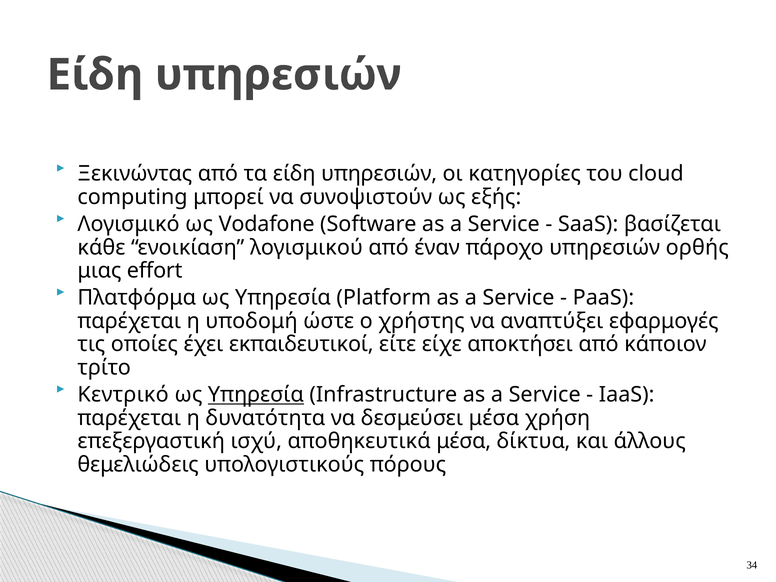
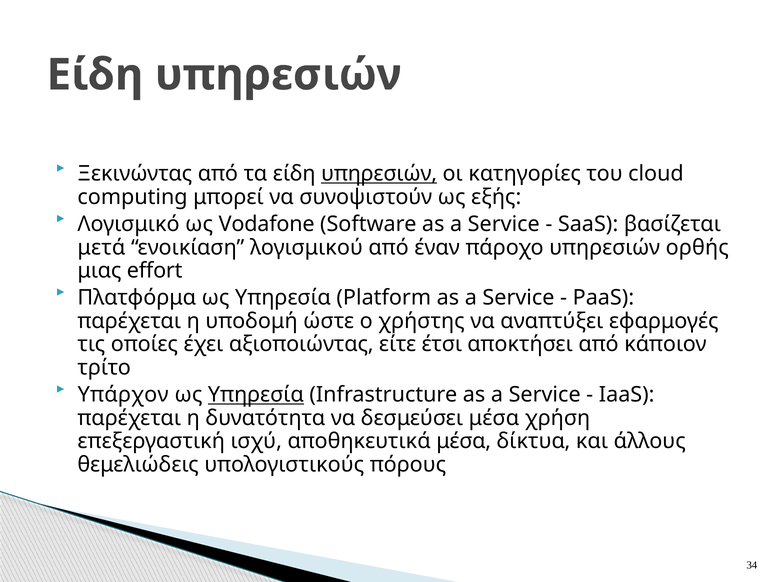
υπηρεσιών at (379, 174) underline: none -> present
κάθε: κάθε -> μετά
εκπαιδευτικοί: εκπαιδευτικοί -> αξιοποιώντας
είχε: είχε -> έτσι
Κεντρικό: Κεντρικό -> Υπάρχον
